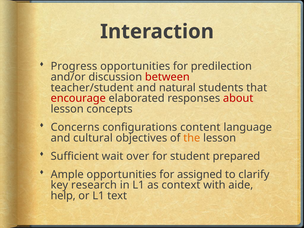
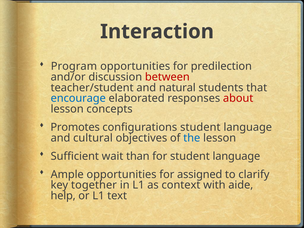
Progress: Progress -> Program
encourage colour: red -> blue
Concerns: Concerns -> Promotes
configurations content: content -> student
the colour: orange -> blue
over: over -> than
for student prepared: prepared -> language
research: research -> together
